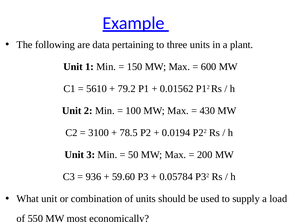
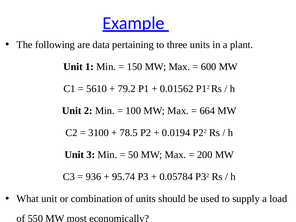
430: 430 -> 664
59.60: 59.60 -> 95.74
